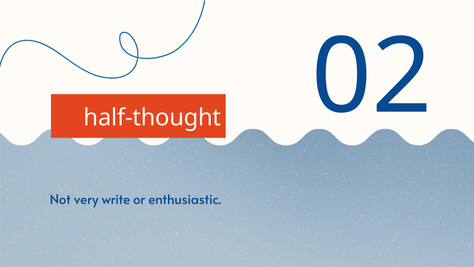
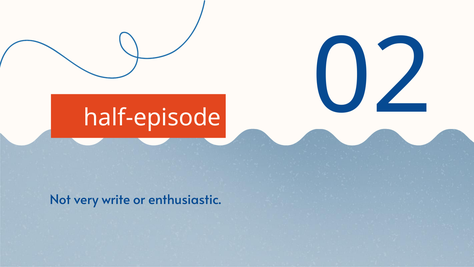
half-thought: half-thought -> half-episode
